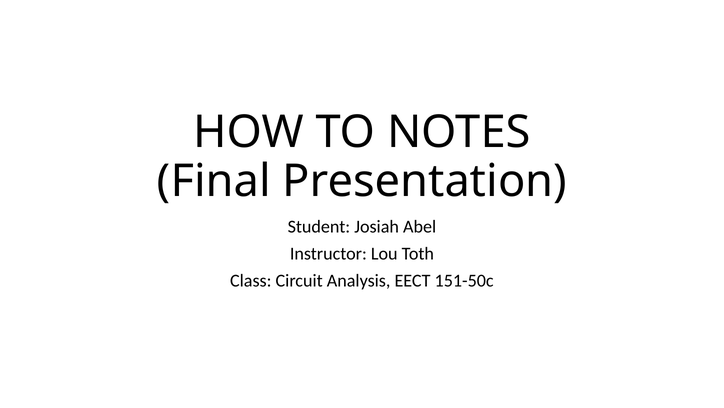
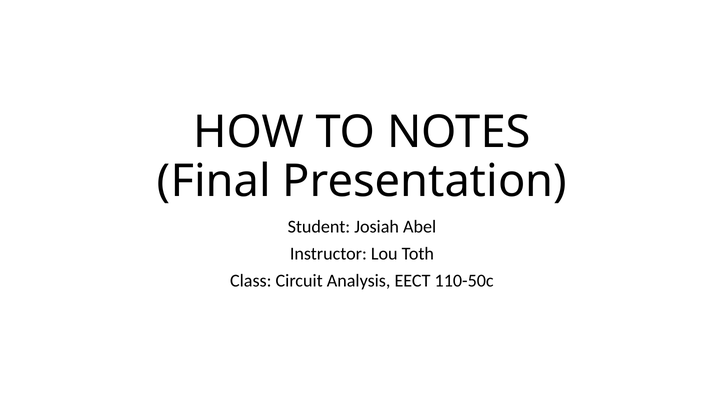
151-50c: 151-50c -> 110-50c
